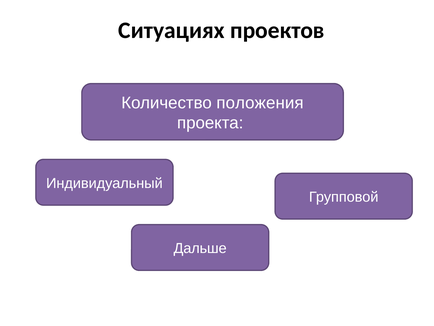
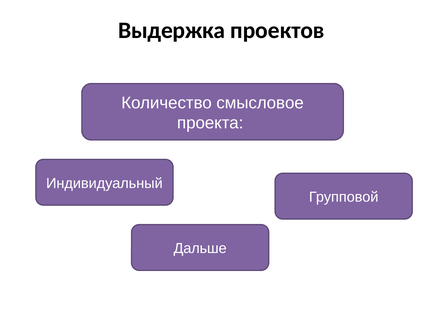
Ситуациях: Ситуациях -> Выдержка
положения: положения -> смысловое
